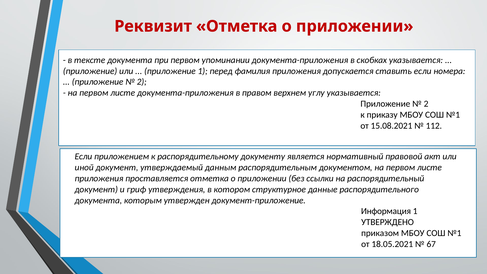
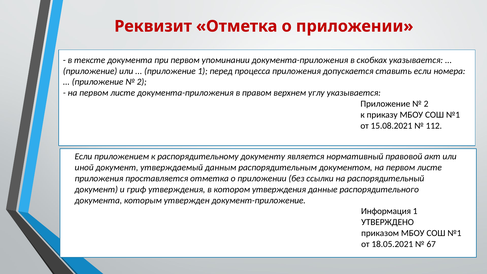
фамилия: фамилия -> процесса
котором структурное: структурное -> утверждения
